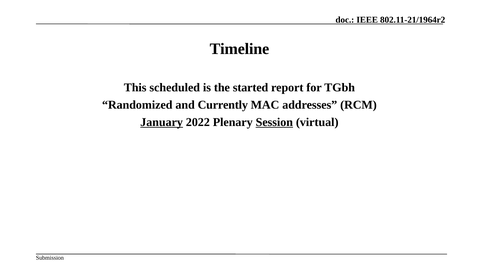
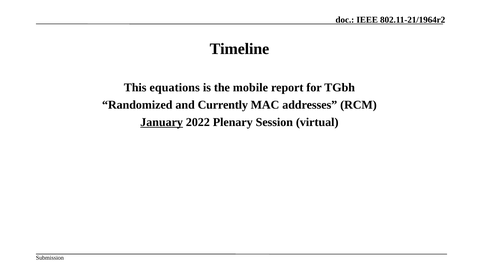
scheduled: scheduled -> equations
started: started -> mobile
Session underline: present -> none
